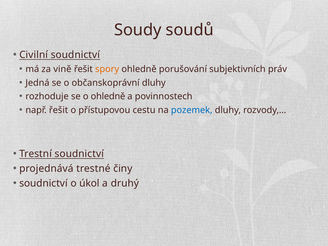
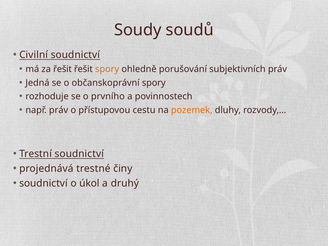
za vině: vině -> řešit
občanskoprávní dluhy: dluhy -> spory
o ohledně: ohledně -> prvního
např řešit: řešit -> práv
pozemek colour: blue -> orange
